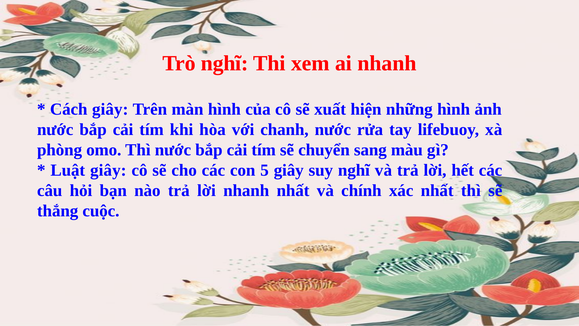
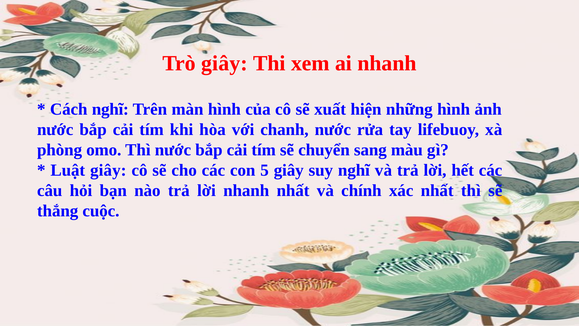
Trò nghĩ: nghĩ -> giây
Cách giây: giây -> nghĩ
